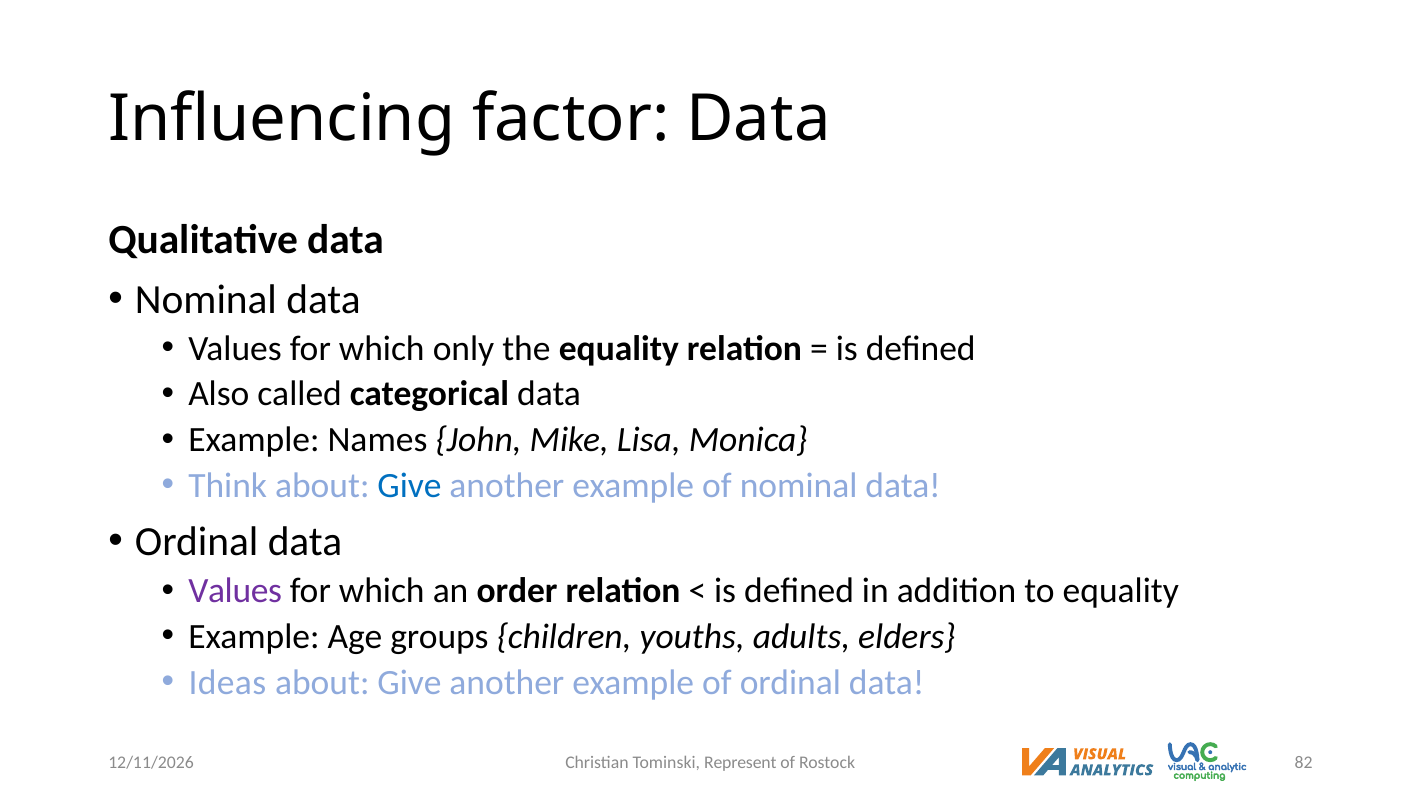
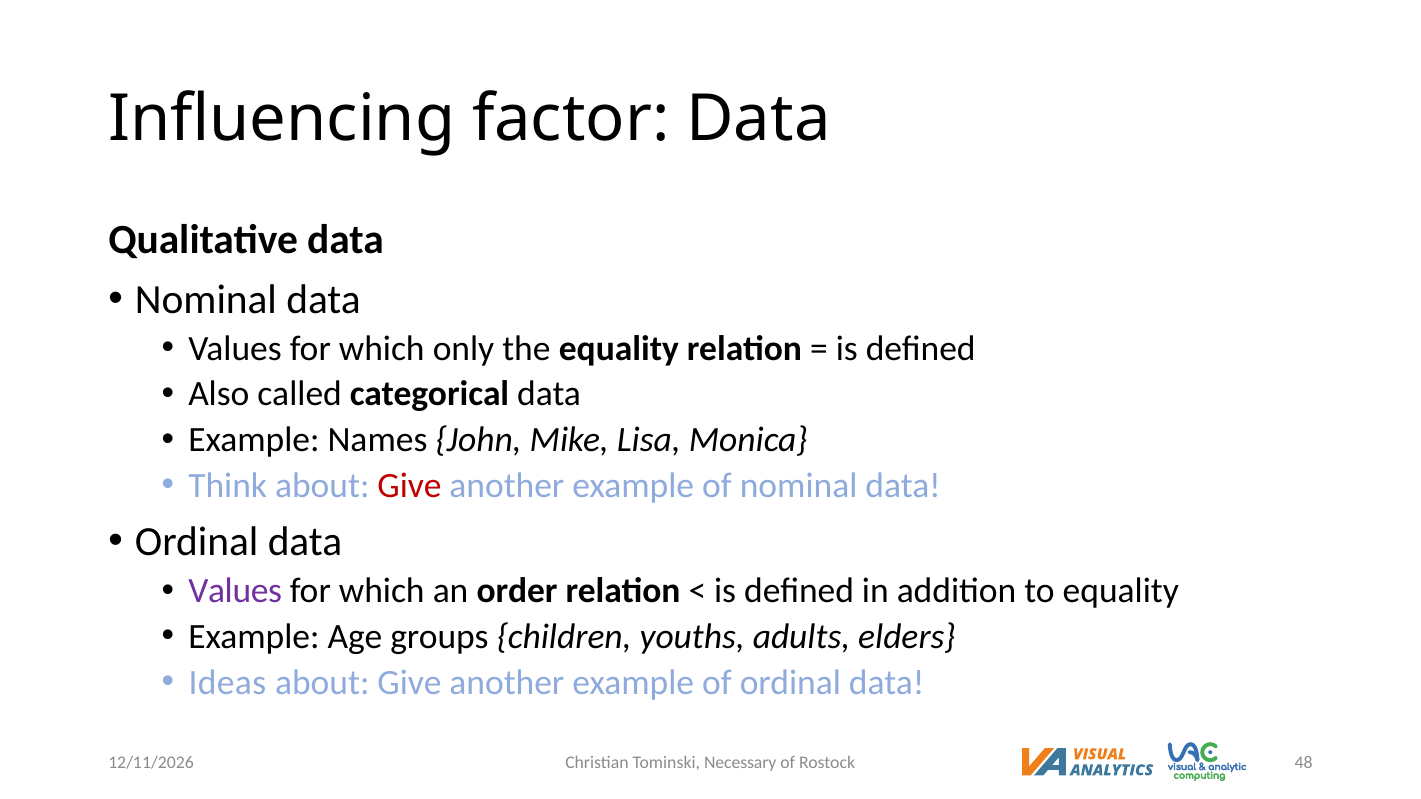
Give at (410, 486) colour: blue -> red
Represent: Represent -> Necessary
82: 82 -> 48
